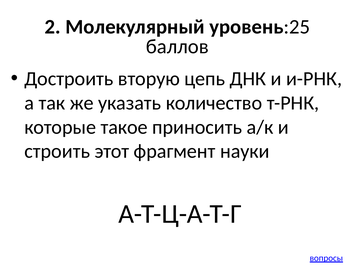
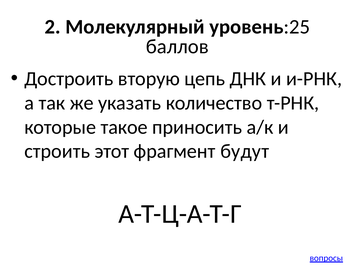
науки: науки -> будут
